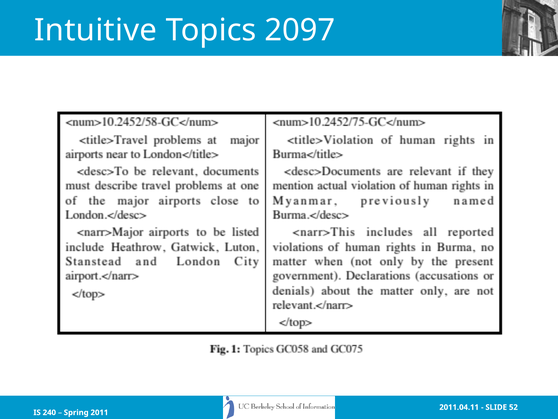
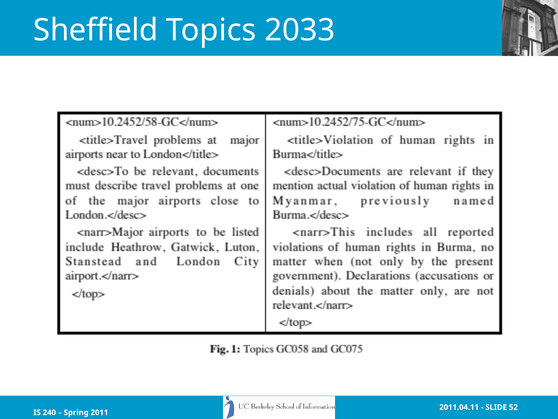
Intuitive: Intuitive -> Sheffield
2097: 2097 -> 2033
